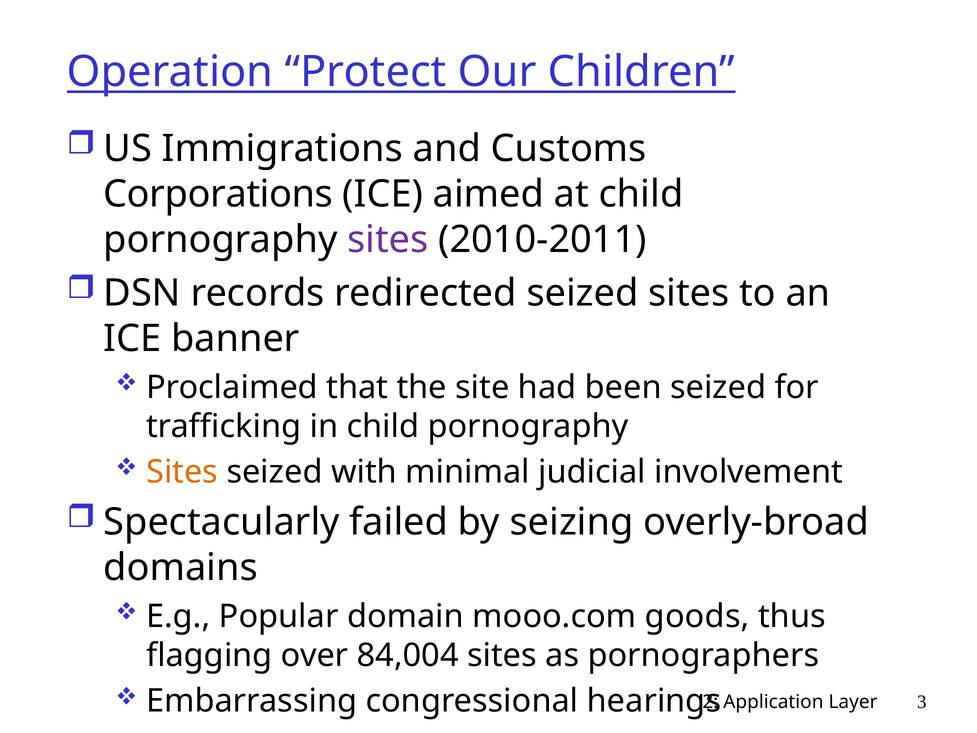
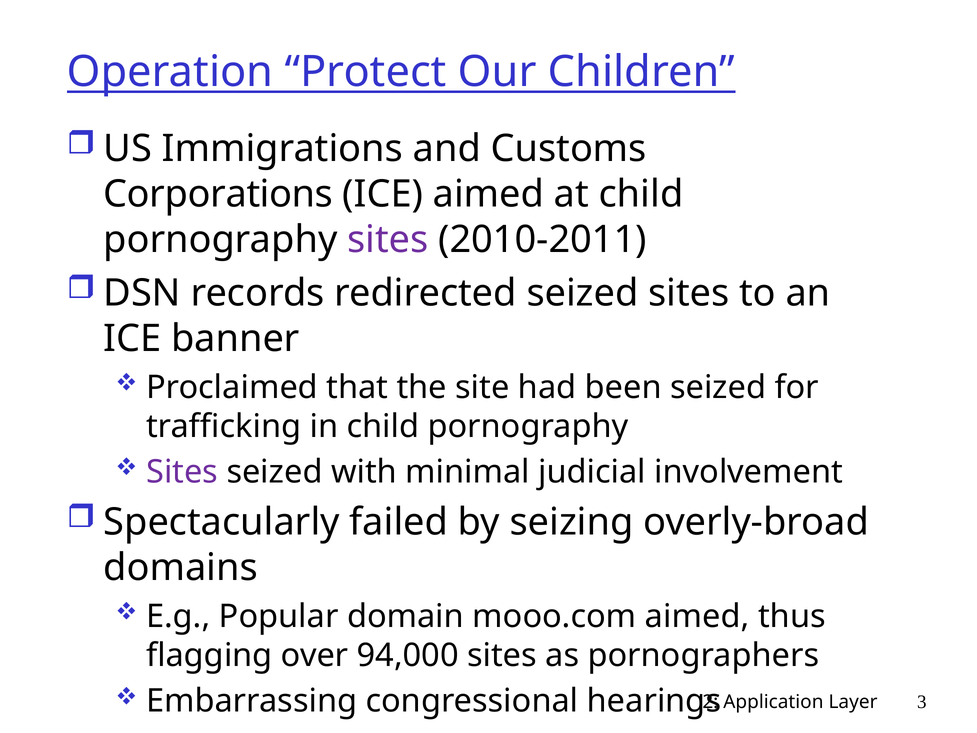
Sites at (182, 472) colour: orange -> purple
mooo.com goods: goods -> aimed
84,004: 84,004 -> 94,000
